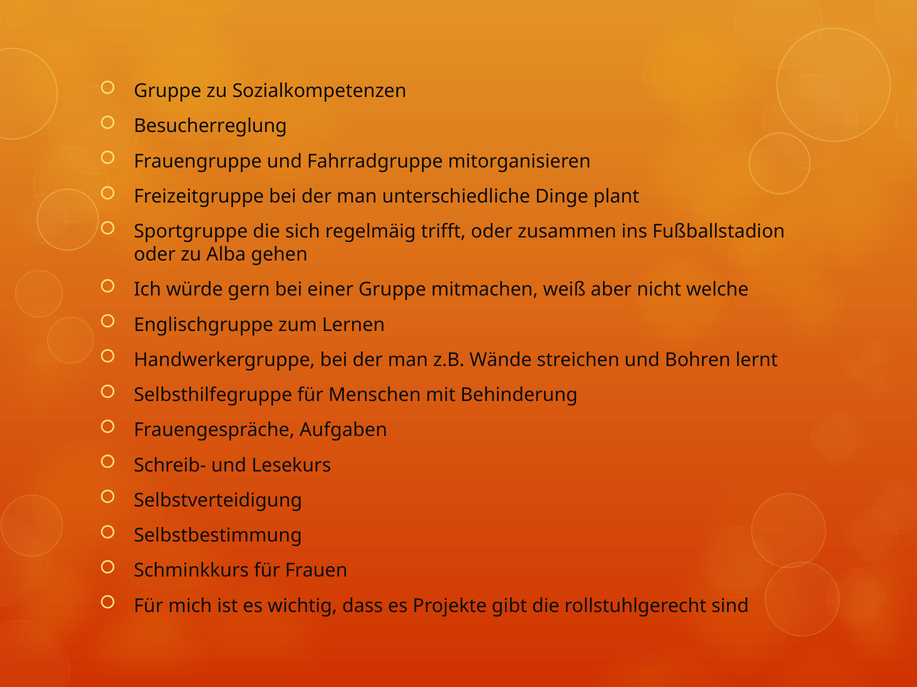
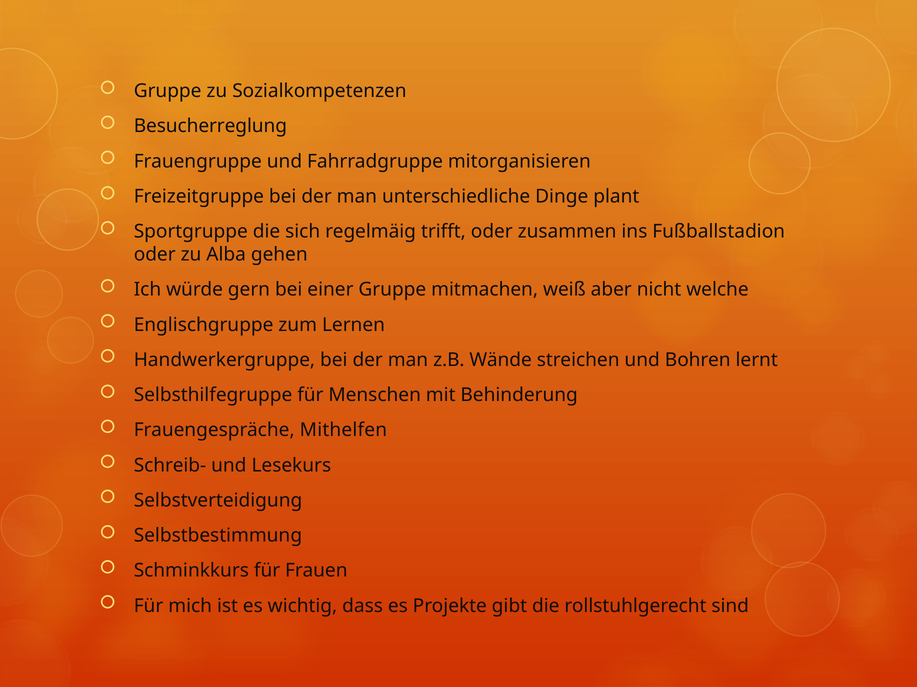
Aufgaben: Aufgaben -> Mithelfen
